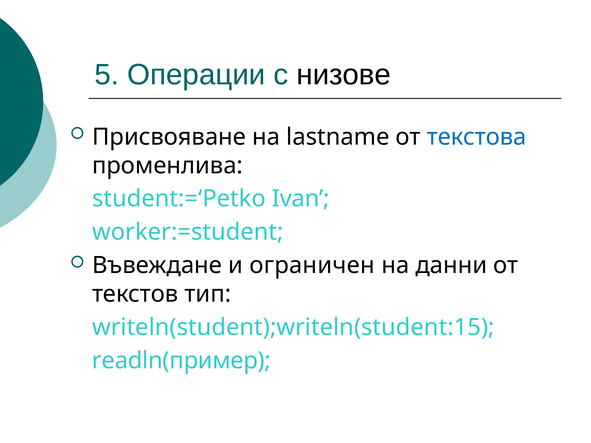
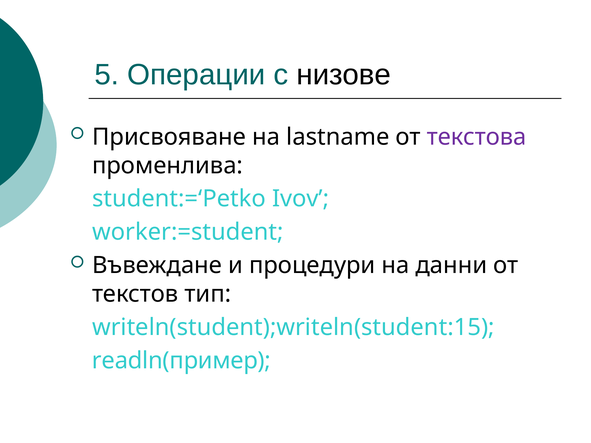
текстова colour: blue -> purple
Ivan: Ivan -> Ivov
ограничен: ограничен -> процедури
